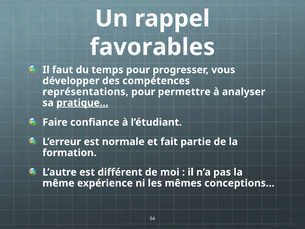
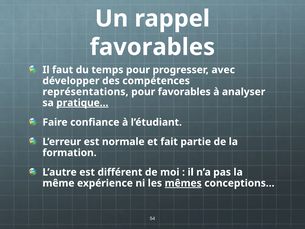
vous: vous -> avec
pour permettre: permettre -> favorables
mêmes underline: none -> present
